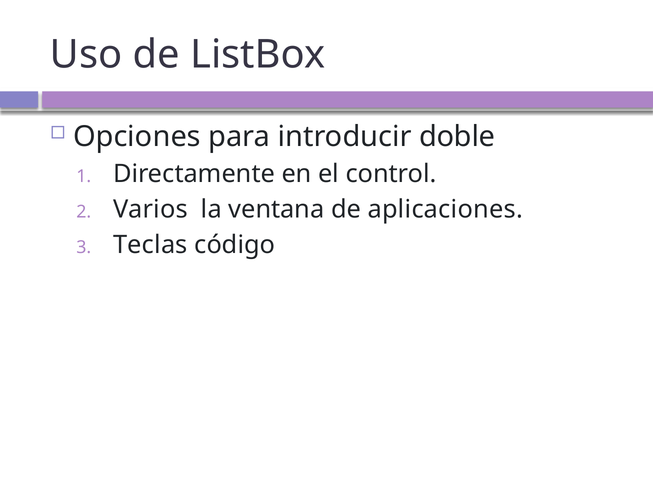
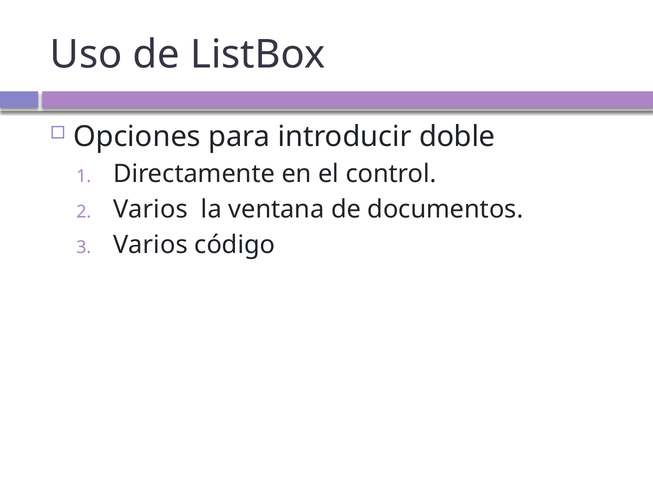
aplicaciones: aplicaciones -> documentos
Teclas at (150, 245): Teclas -> Varios
